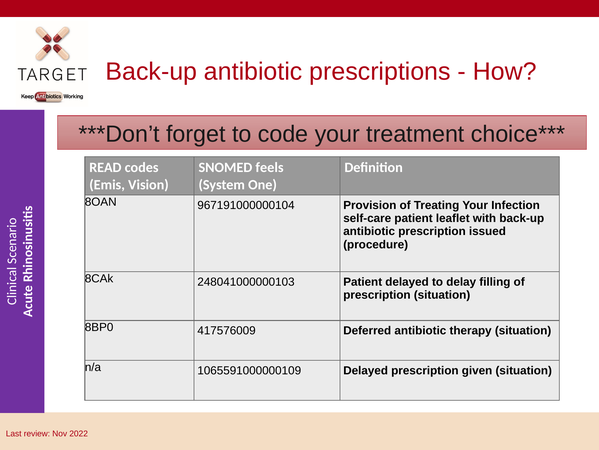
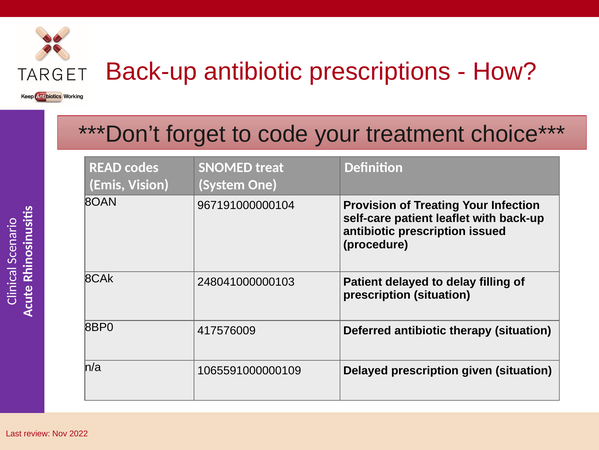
feels: feels -> treat
